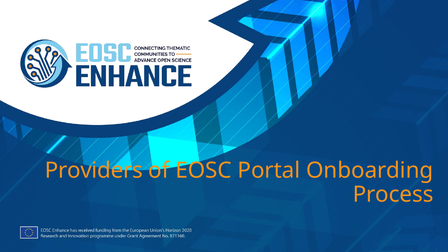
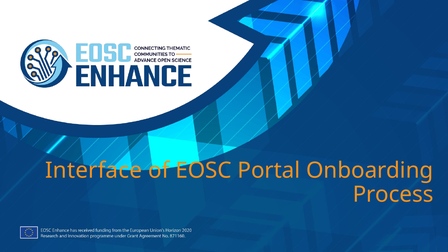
Providers: Providers -> Interface
